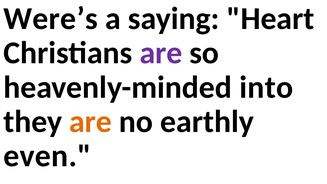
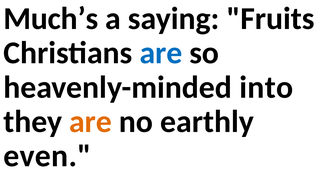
Were’s: Were’s -> Much’s
Heart: Heart -> Fruits
are at (161, 53) colour: purple -> blue
